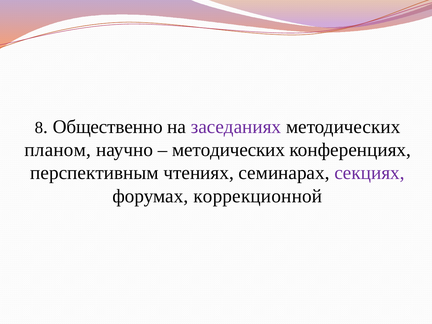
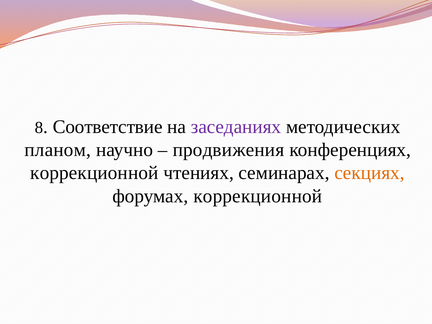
Общественно: Общественно -> Соответствие
методических at (229, 150): методических -> продвижения
перспективным at (94, 173): перспективным -> коррекционной
секциях colour: purple -> orange
